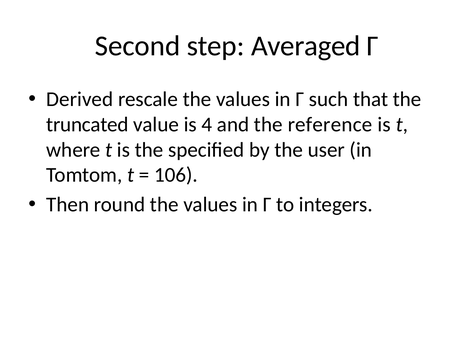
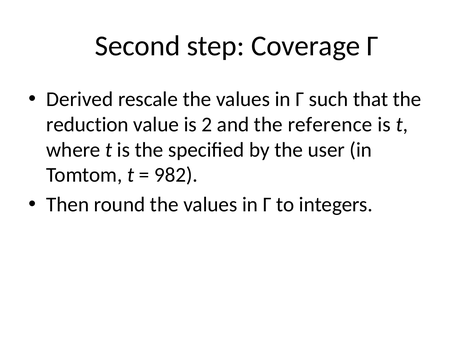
Averaged: Averaged -> Coverage
truncated: truncated -> reduction
4: 4 -> 2
106: 106 -> 982
